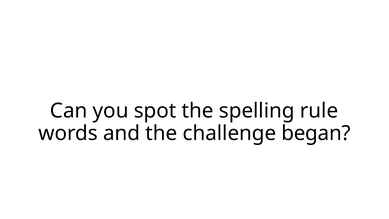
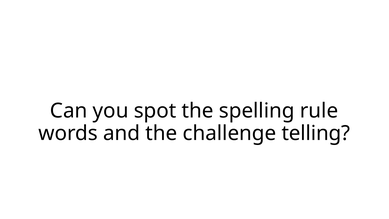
began: began -> telling
